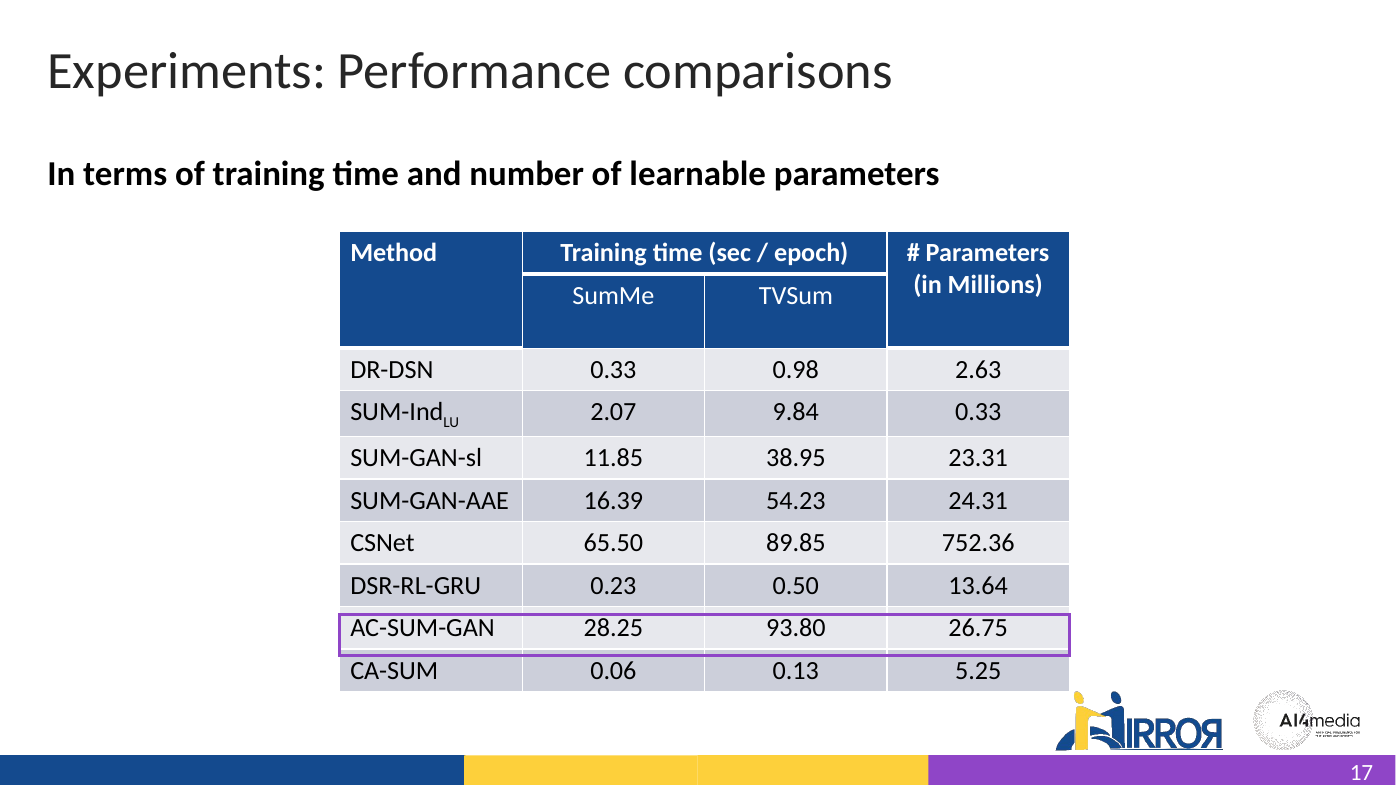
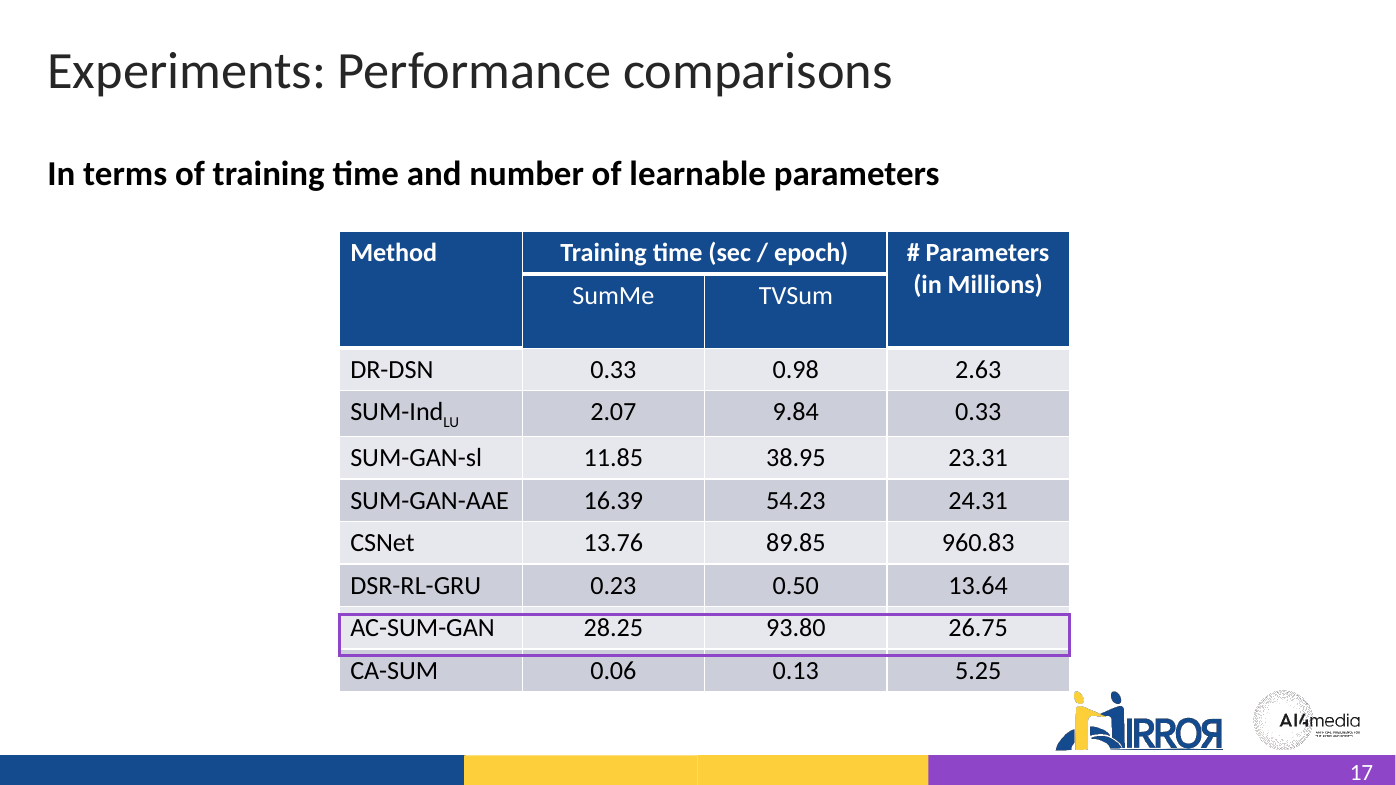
65.50: 65.50 -> 13.76
752.36: 752.36 -> 960.83
